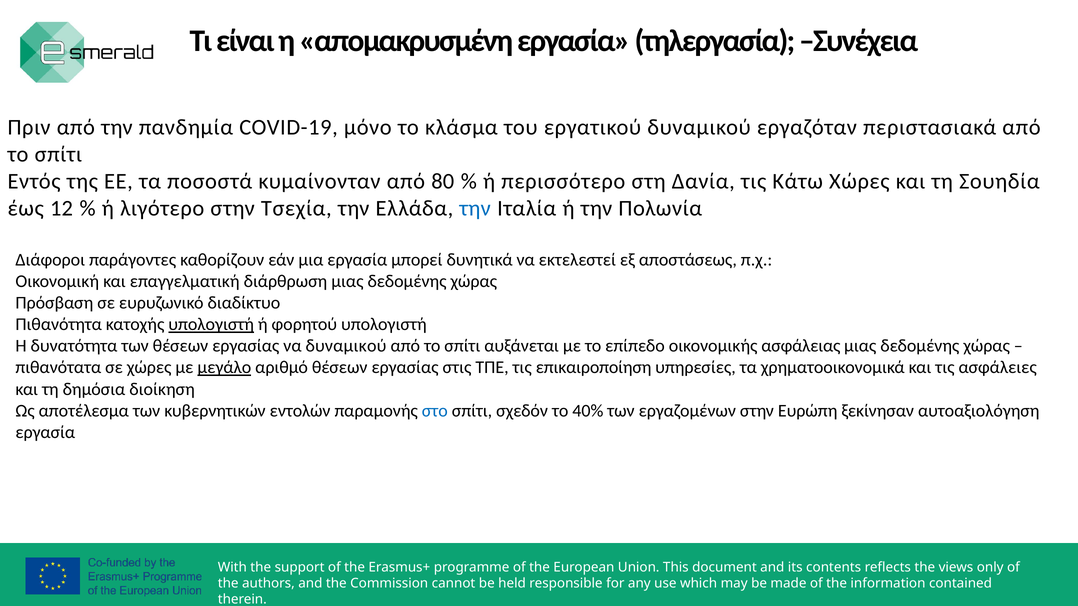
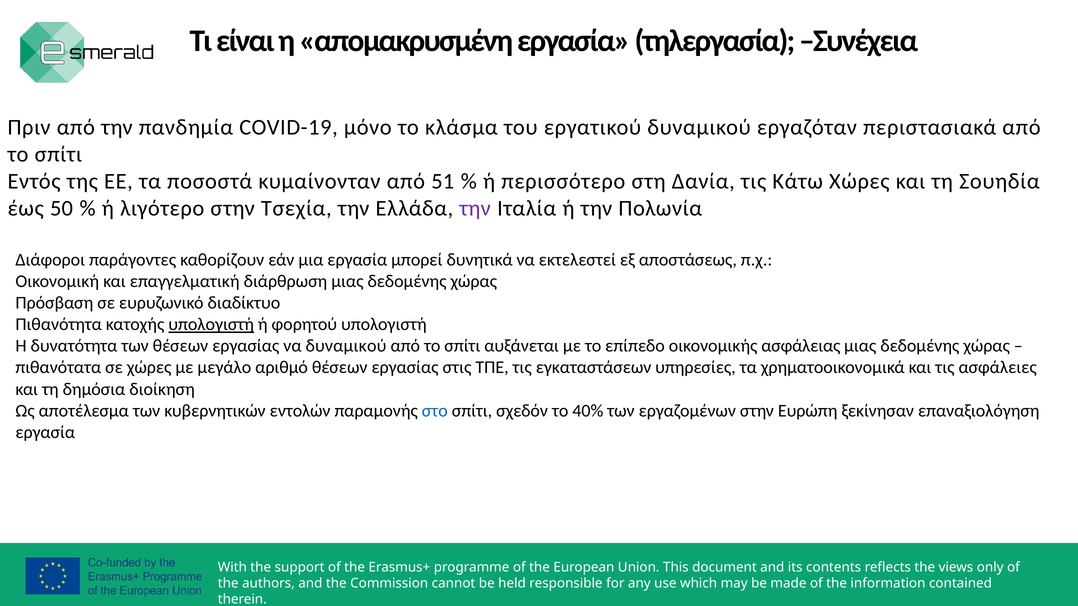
80: 80 -> 51
12: 12 -> 50
την at (475, 208) colour: blue -> purple
μεγάλο underline: present -> none
επικαιροποίηση: επικαιροποίηση -> εγκαταστάσεων
αυτοαξιολόγηση: αυτοαξιολόγηση -> επαναξιολόγηση
